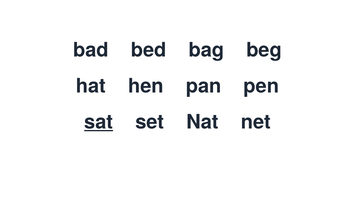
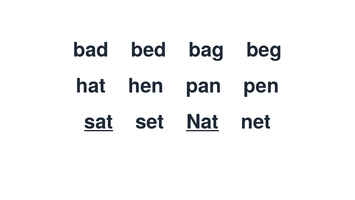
Nat underline: none -> present
